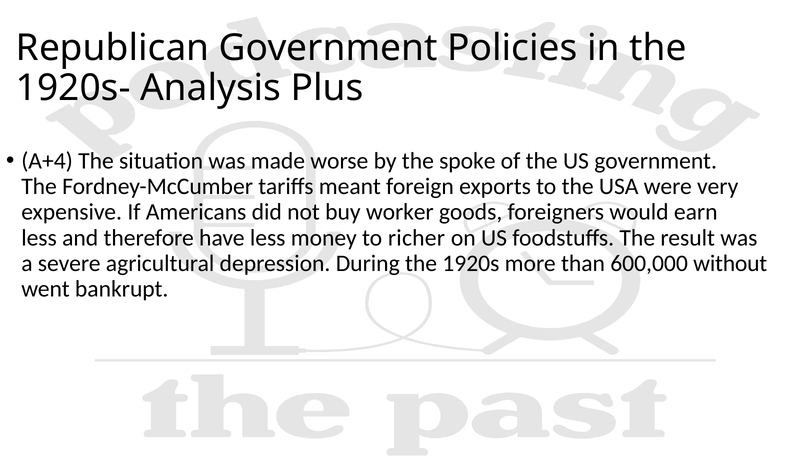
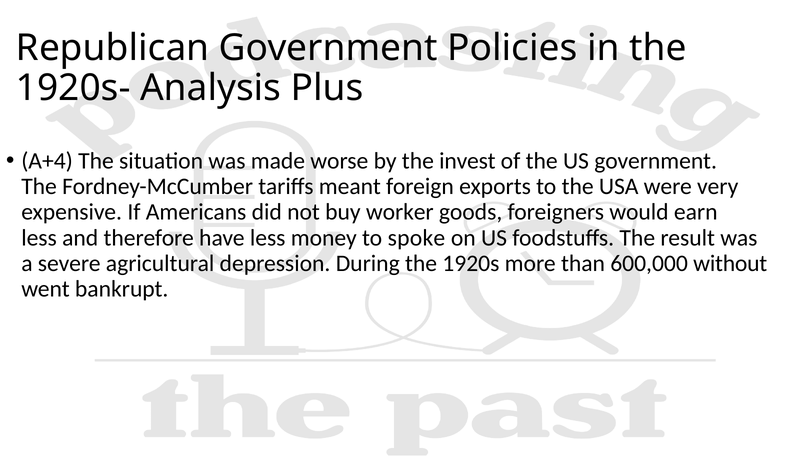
spoke: spoke -> invest
richer: richer -> spoke
